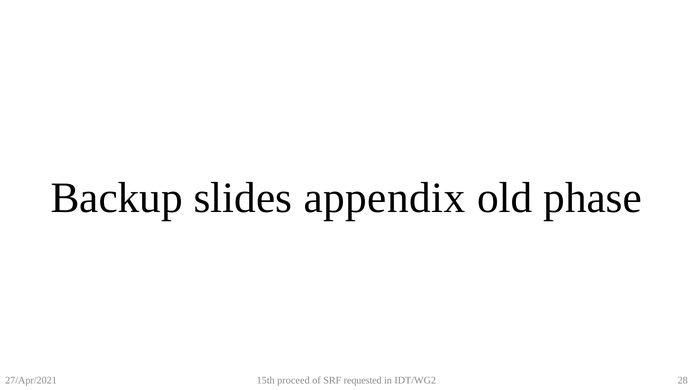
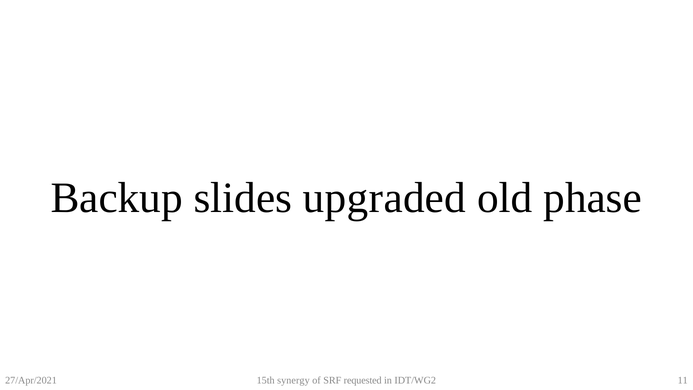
appendix: appendix -> upgraded
proceed: proceed -> synergy
28: 28 -> 11
